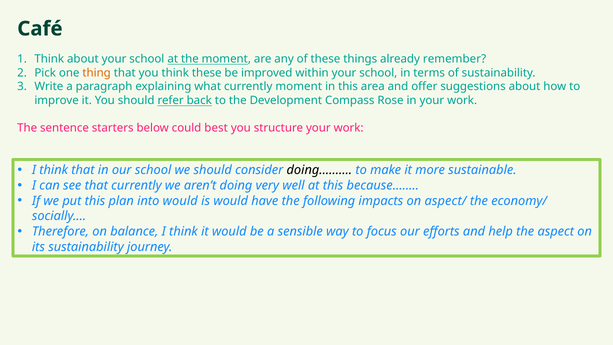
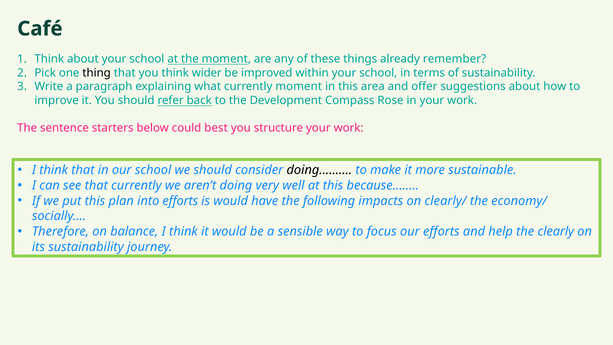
thing colour: orange -> black
think these: these -> wider
into would: would -> efforts
aspect/: aspect/ -> clearly/
aspect: aspect -> clearly
